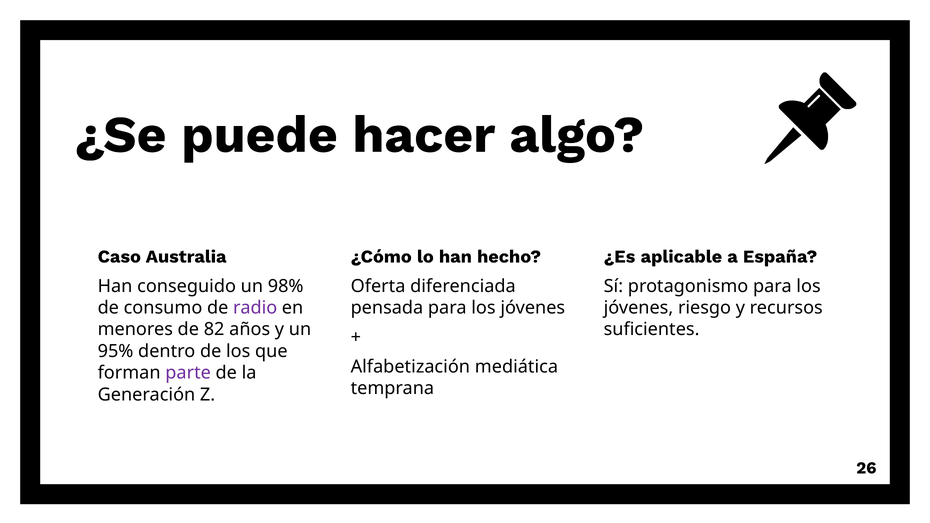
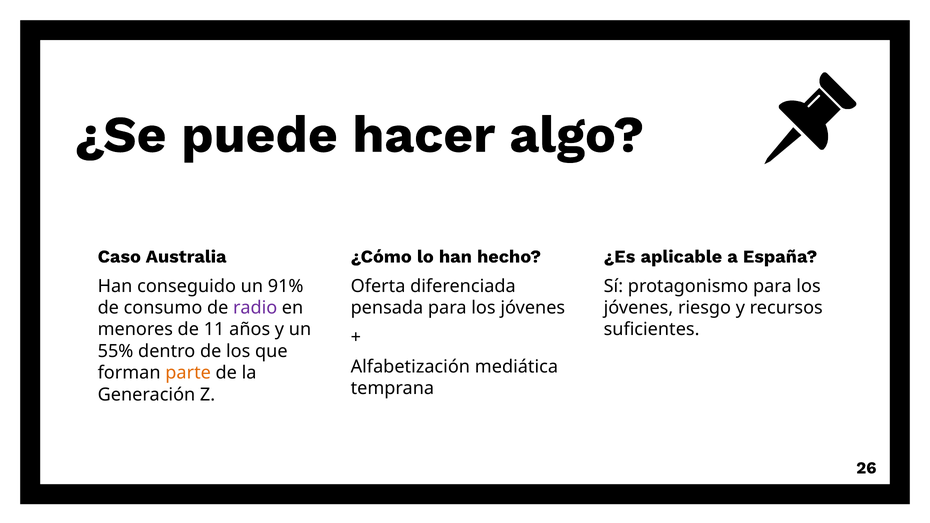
98%: 98% -> 91%
82: 82 -> 11
95%: 95% -> 55%
parte colour: purple -> orange
